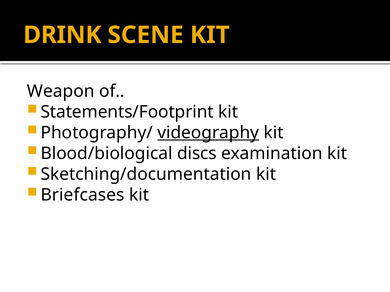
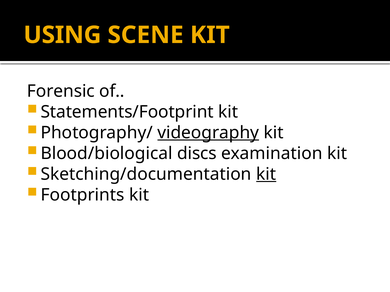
DRINK: DRINK -> USING
Weapon: Weapon -> Forensic
kit at (266, 174) underline: none -> present
Briefcases: Briefcases -> Footprints
